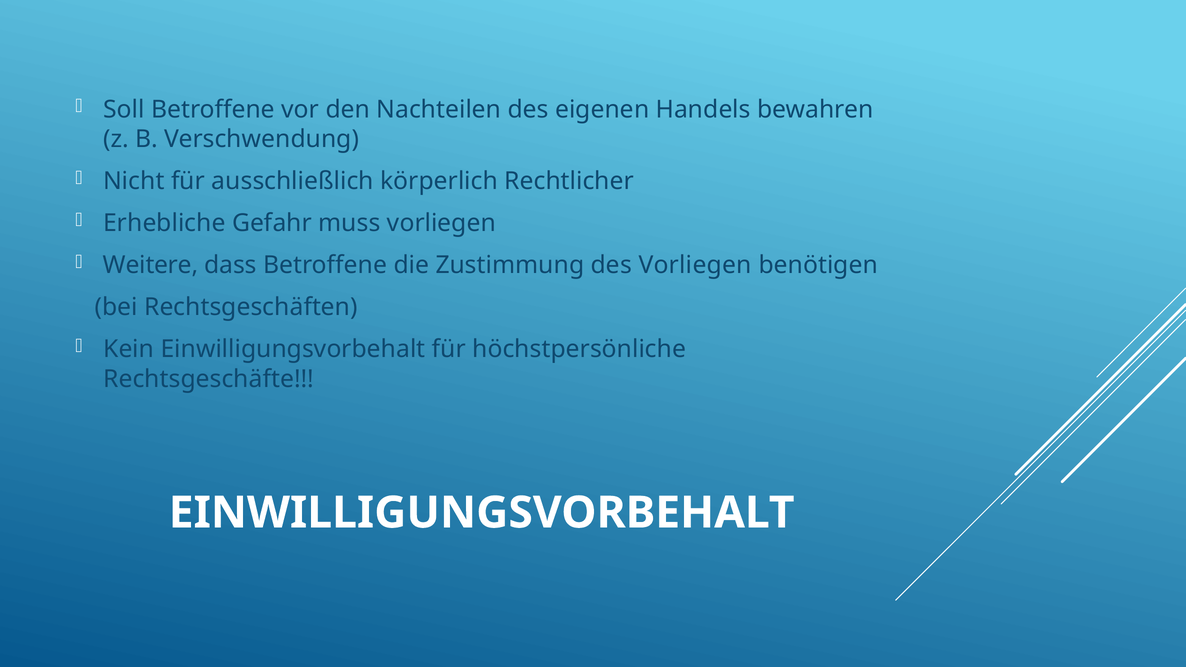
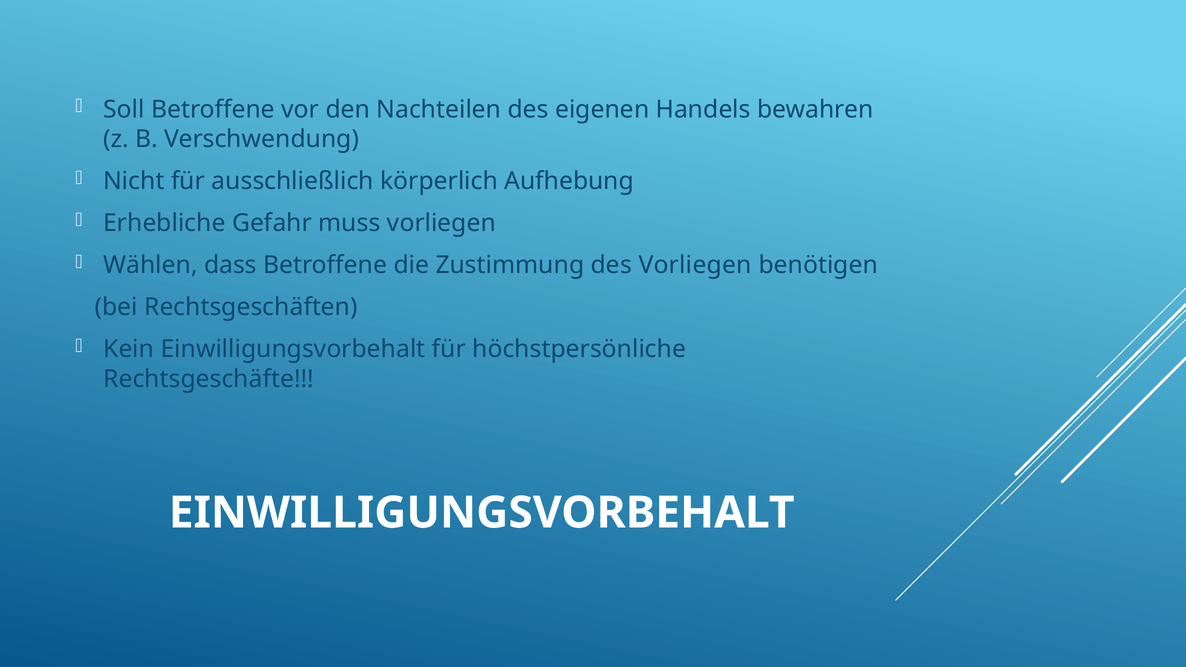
Rechtlicher: Rechtlicher -> Aufhebung
Weitere: Weitere -> Wählen
